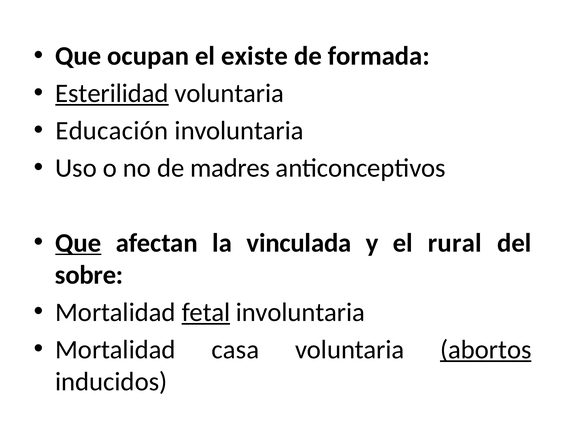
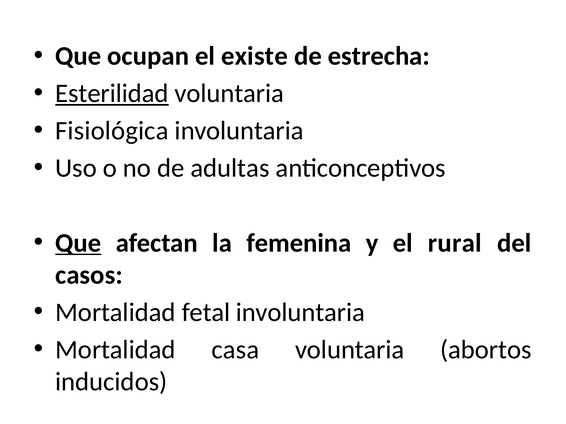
formada: formada -> estrecha
Educación: Educación -> Fisiológica
madres: madres -> adultas
vinculada: vinculada -> femenina
sobre: sobre -> casos
fetal underline: present -> none
abortos underline: present -> none
